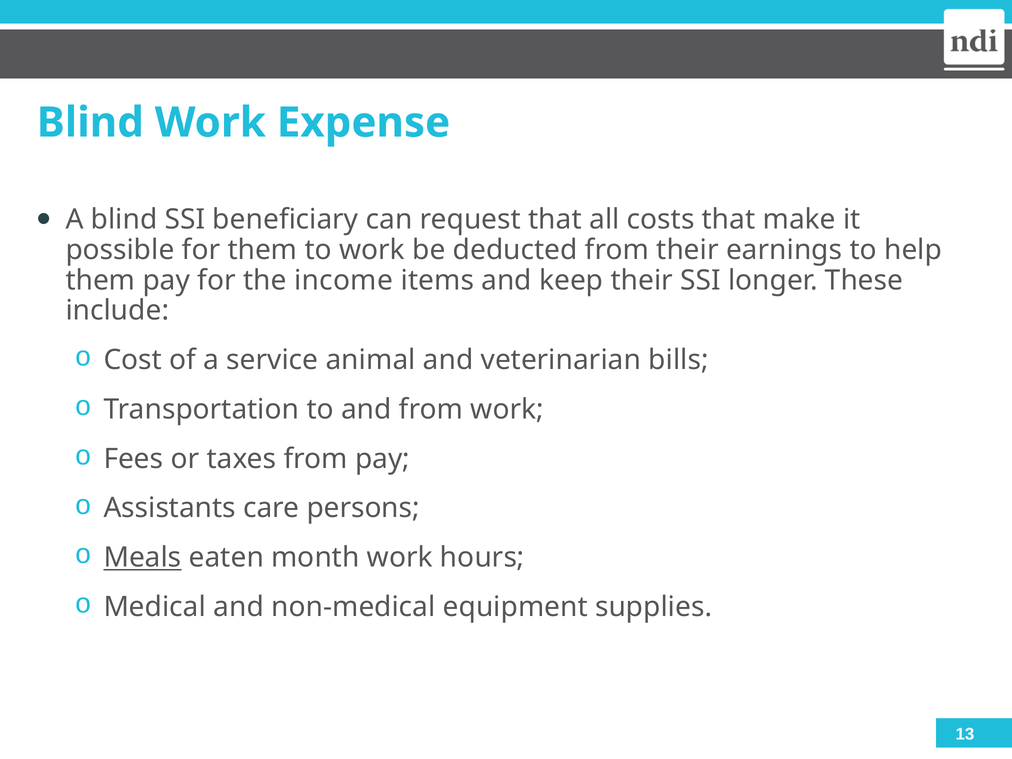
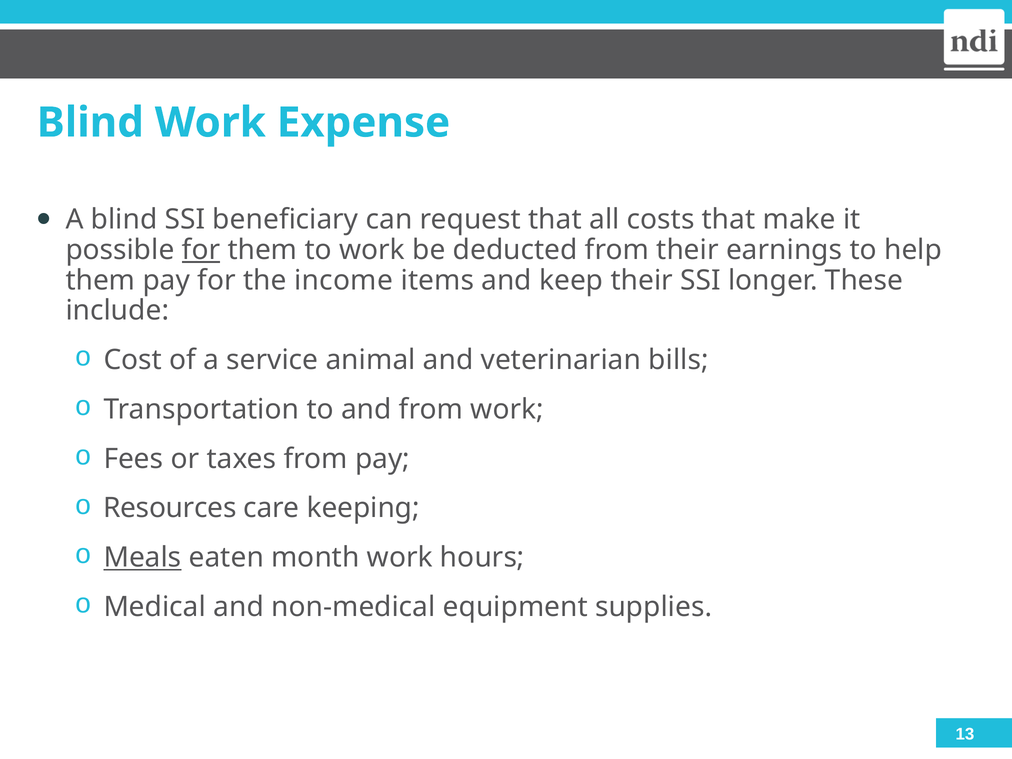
for at (201, 250) underline: none -> present
Assistants: Assistants -> Resources
persons: persons -> keeping
